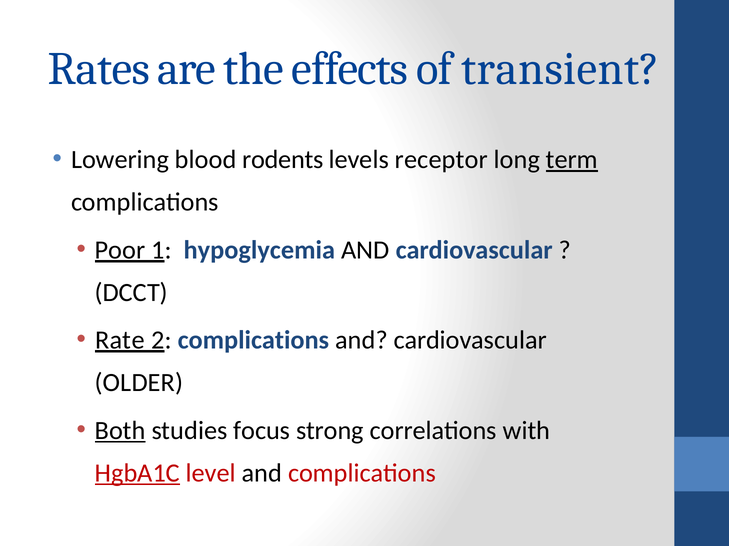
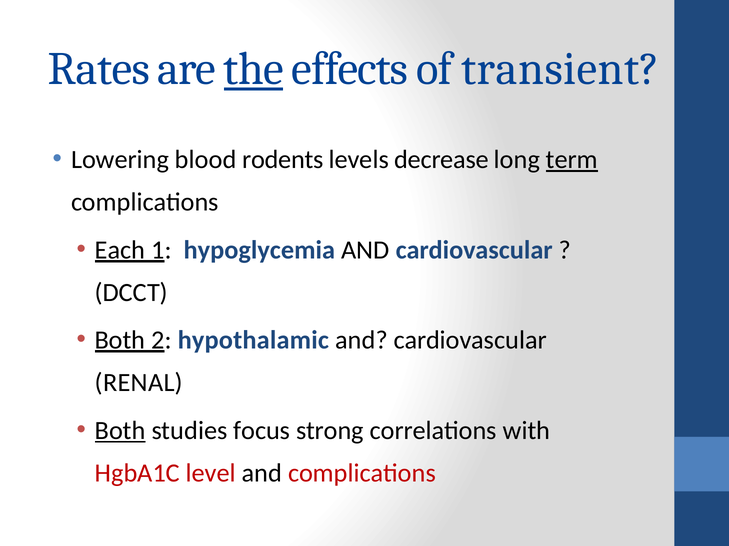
the underline: none -> present
receptor: receptor -> decrease
Poor: Poor -> Each
Rate at (120, 341): Rate -> Both
2 complications: complications -> hypothalamic
OLDER: OLDER -> RENAL
HgbA1C underline: present -> none
